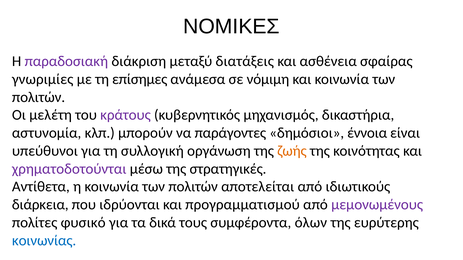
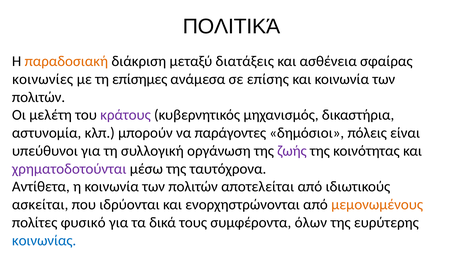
ΝΟΜΙΚΕΣ: ΝΟΜΙΚΕΣ -> ΠΟΛΙΤΙΚΆ
παραδοσιακή colour: purple -> orange
γνωριμίες: γνωριμίες -> κοινωνίες
νόμιμη: νόμιμη -> επίσης
έννοια: έννοια -> πόλεις
ζωής colour: orange -> purple
στρατηγικές: στρατηγικές -> ταυτόχρονα
διάρκεια: διάρκεια -> ασκείται
προγραμματισμού: προγραμματισμού -> ενορχηστρώνονται
μεμονωμένους colour: purple -> orange
